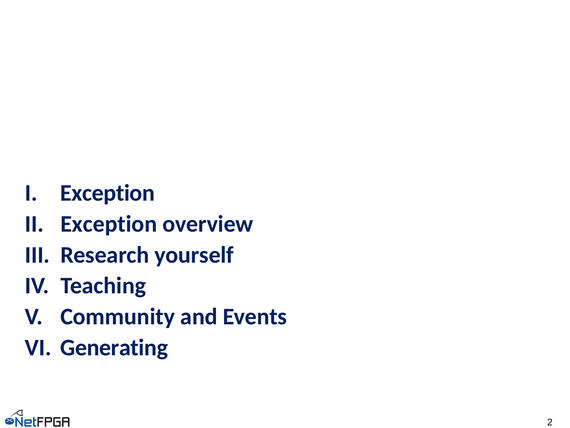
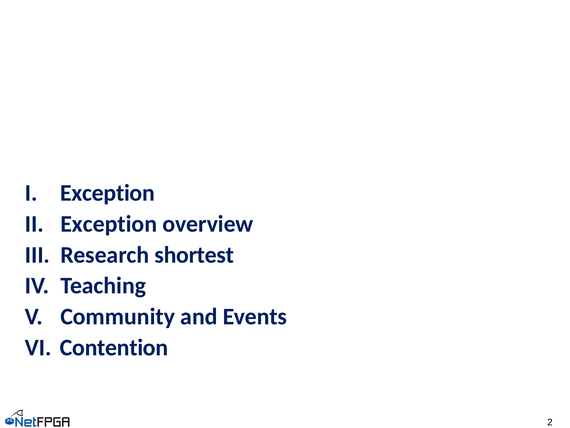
yourself: yourself -> shortest
Generating: Generating -> Contention
